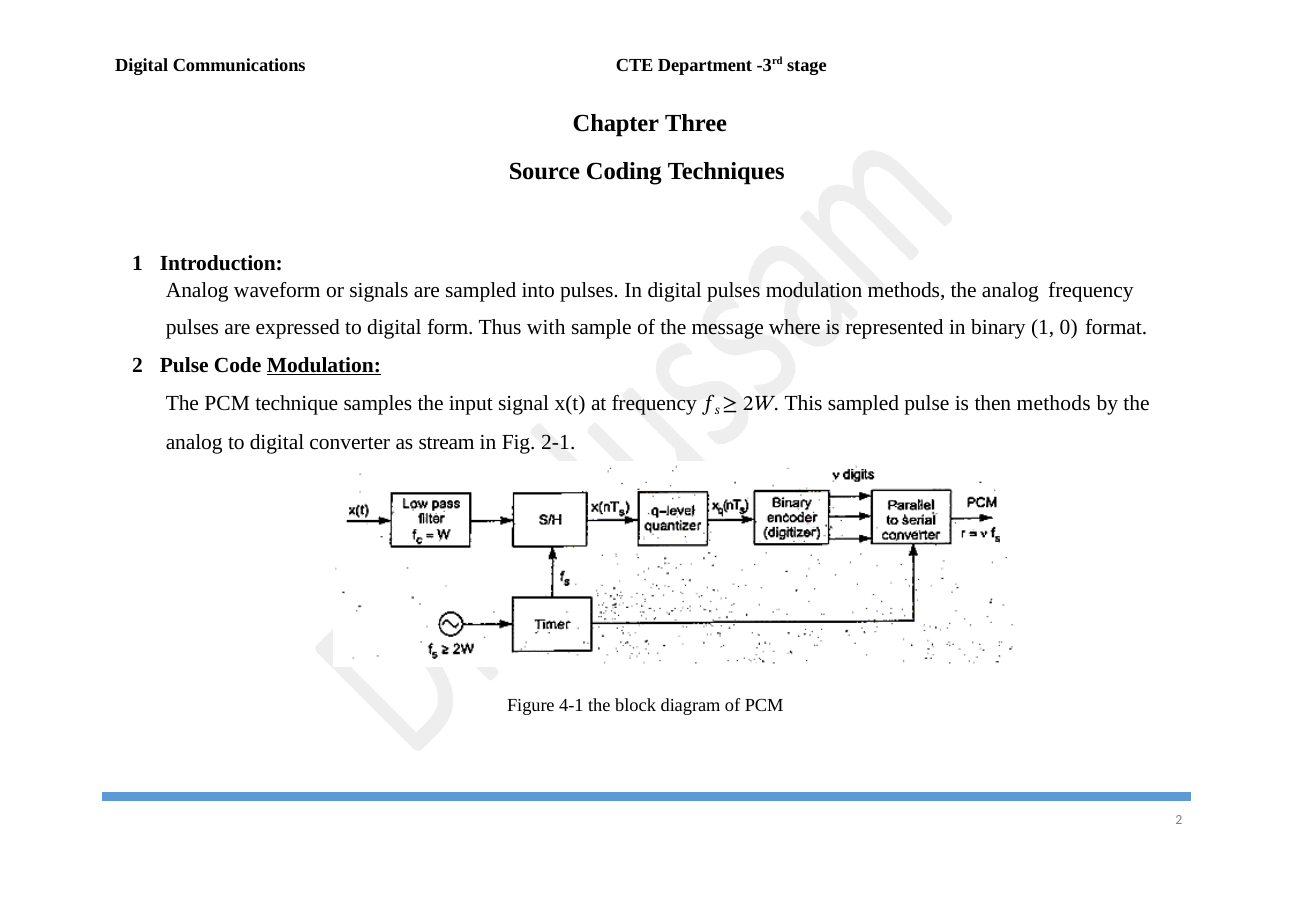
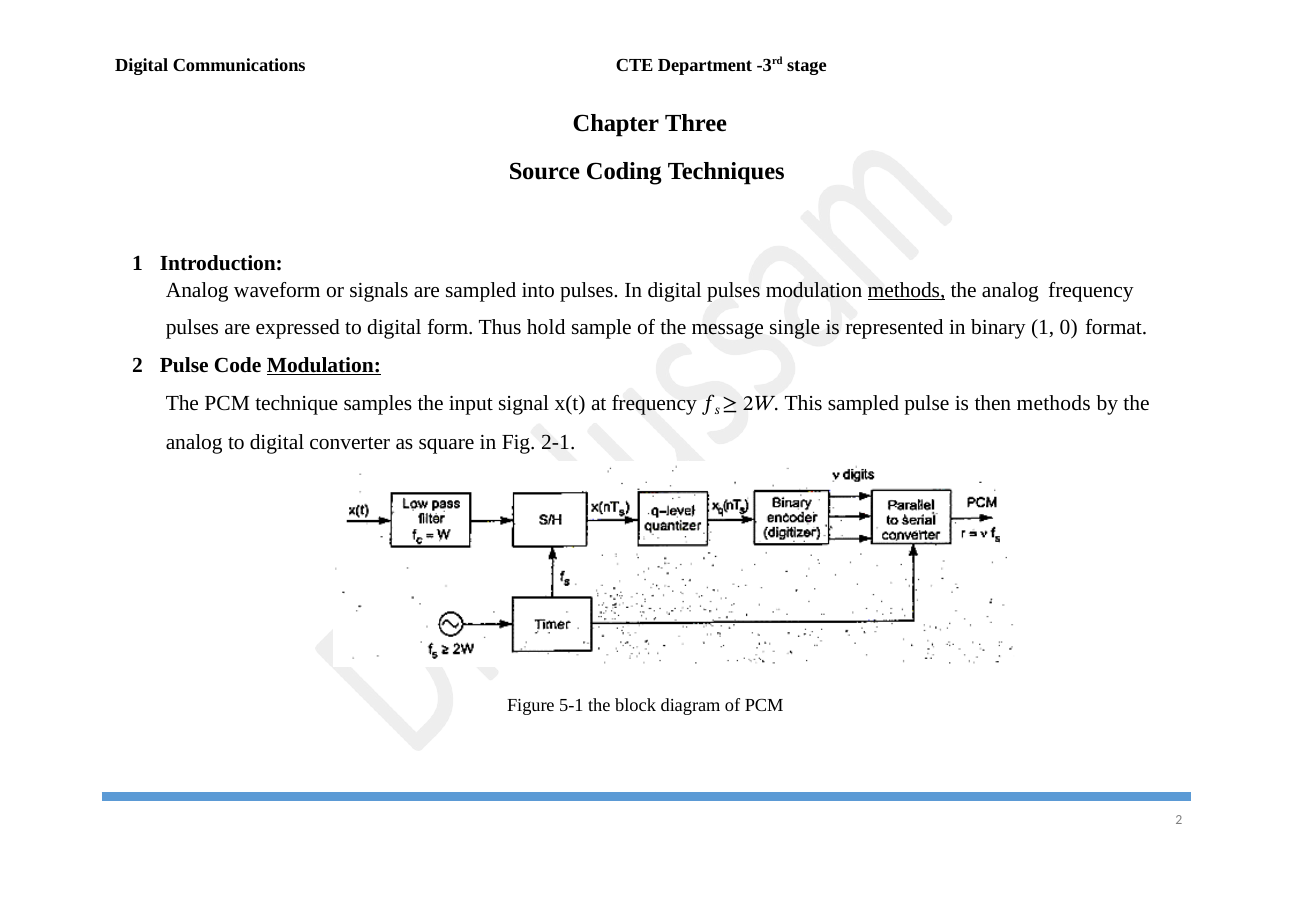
methods at (907, 290) underline: none -> present
with: with -> hold
where: where -> single
stream: stream -> square
4-1: 4-1 -> 5-1
